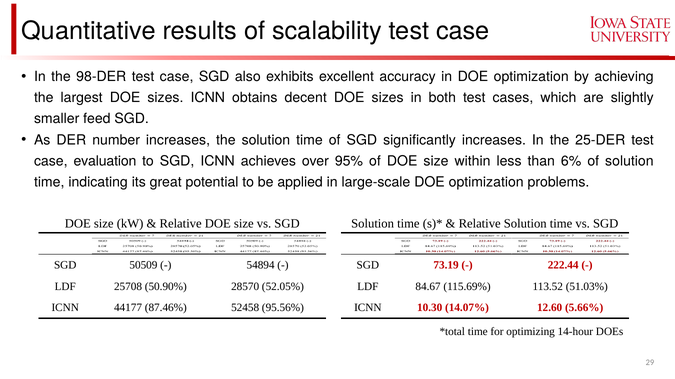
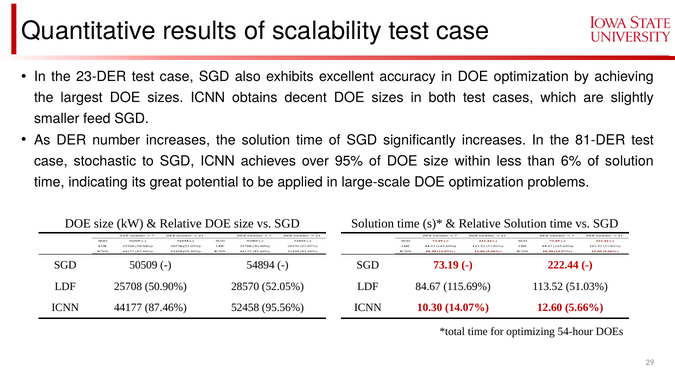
98-DER: 98-DER -> 23-DER
25-DER: 25-DER -> 81-DER
evaluation: evaluation -> stochastic
14-hour: 14-hour -> 54-hour
